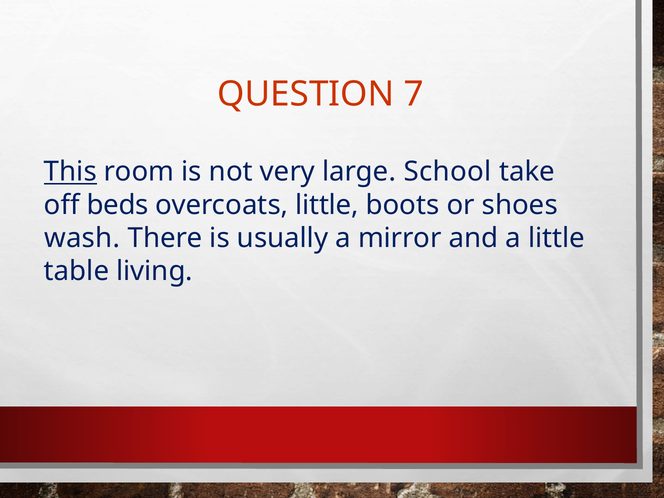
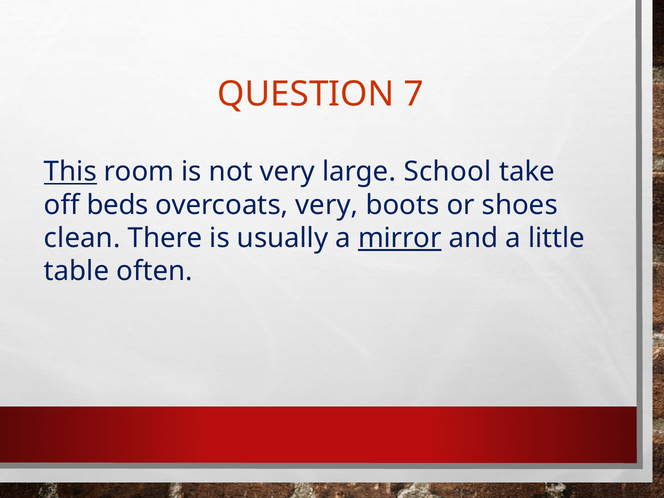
overcoats little: little -> very
wash: wash -> clean
mirror underline: none -> present
living: living -> often
